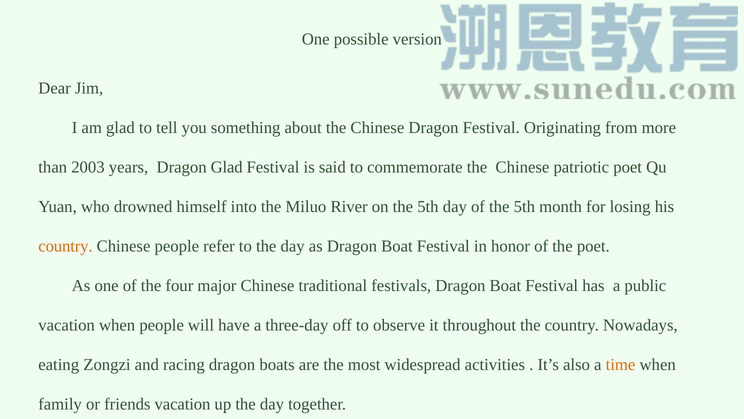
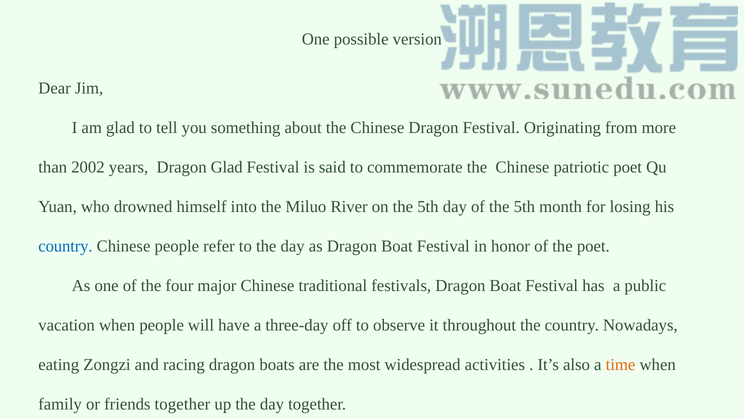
2003: 2003 -> 2002
country at (65, 246) colour: orange -> blue
friends vacation: vacation -> together
